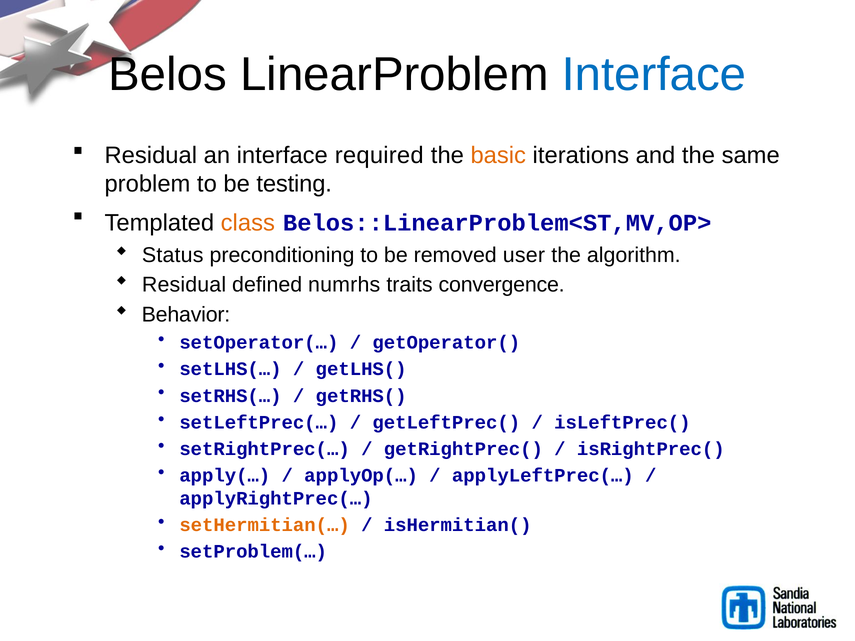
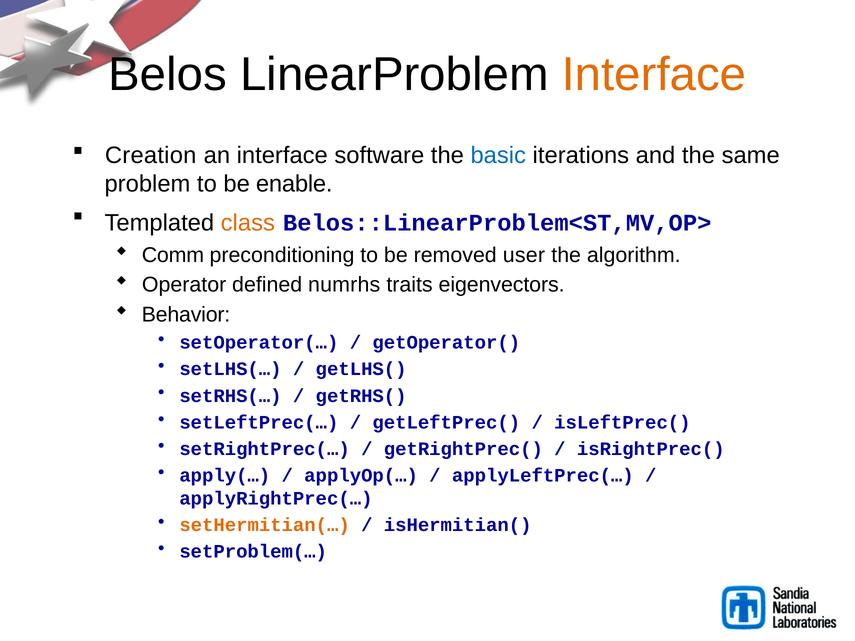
Interface at (654, 75) colour: blue -> orange
Residual at (151, 155): Residual -> Creation
required: required -> software
basic colour: orange -> blue
testing: testing -> enable
Status: Status -> Comm
Residual at (184, 285): Residual -> Operator
convergence: convergence -> eigenvectors
